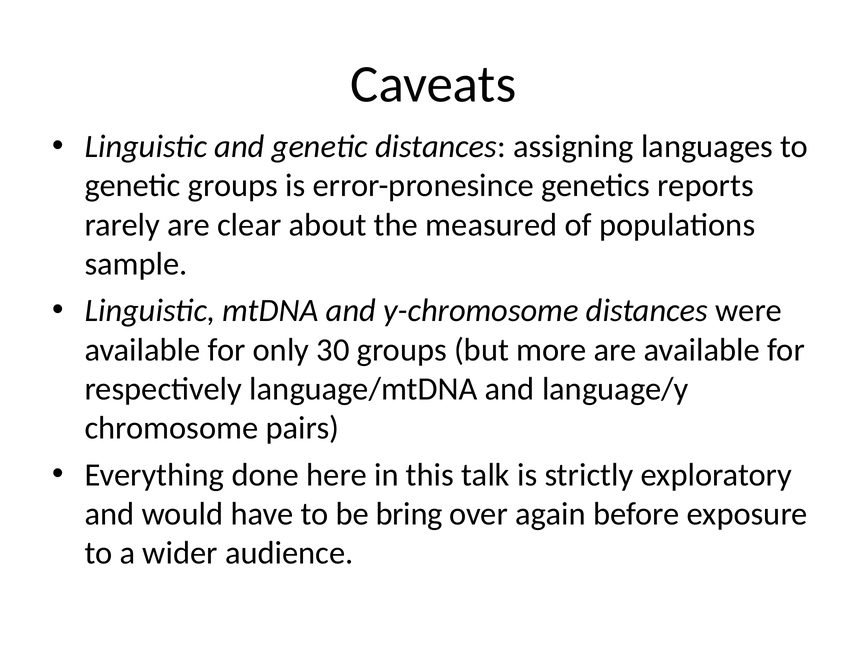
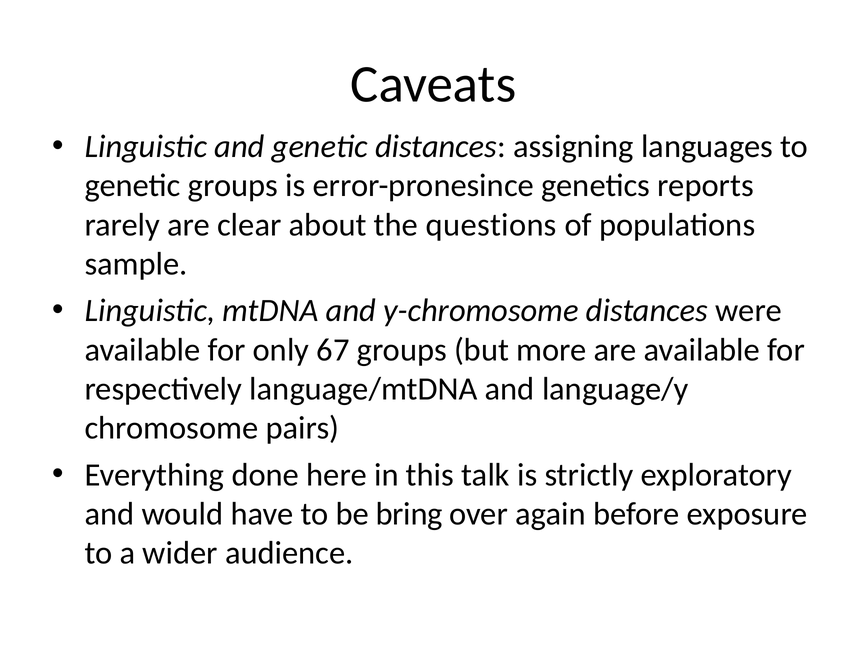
measured: measured -> questions
30: 30 -> 67
